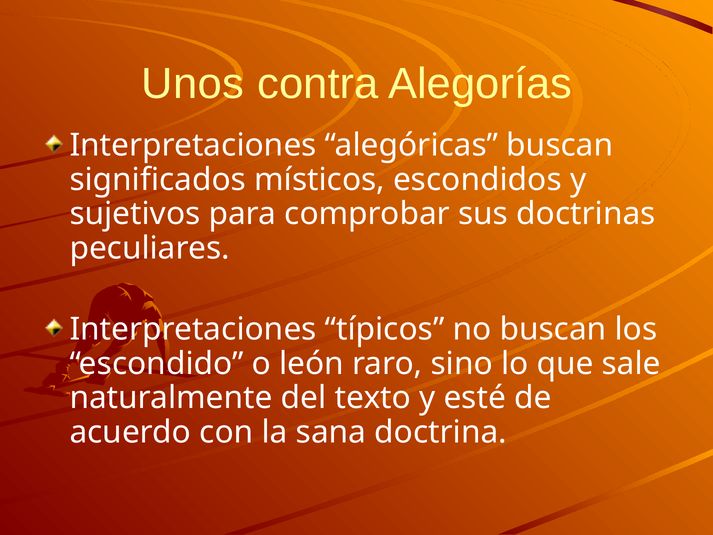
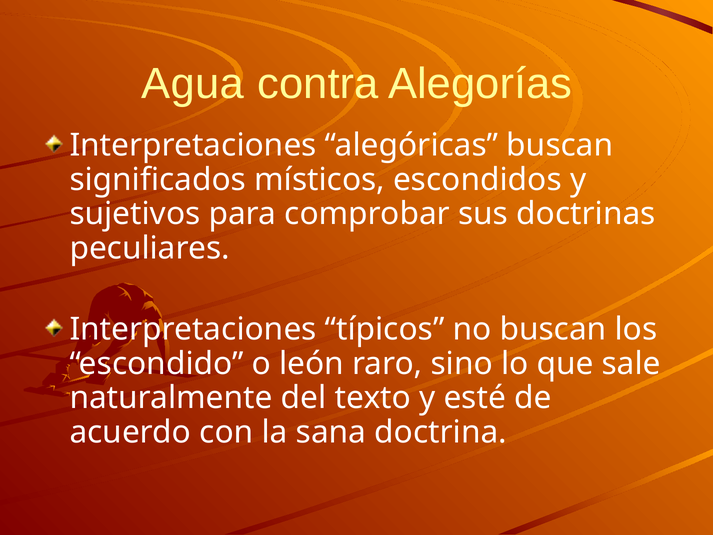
Unos: Unos -> Agua
